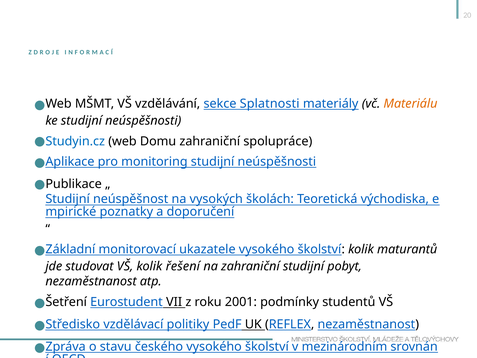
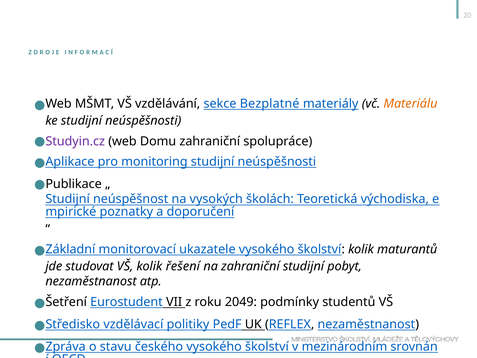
Splatnosti: Splatnosti -> Bezplatné
Studyin.cz colour: blue -> purple
2001: 2001 -> 2049
